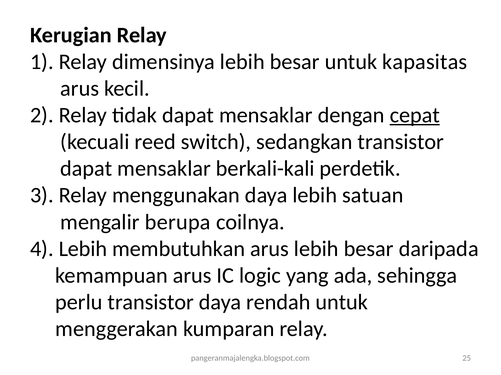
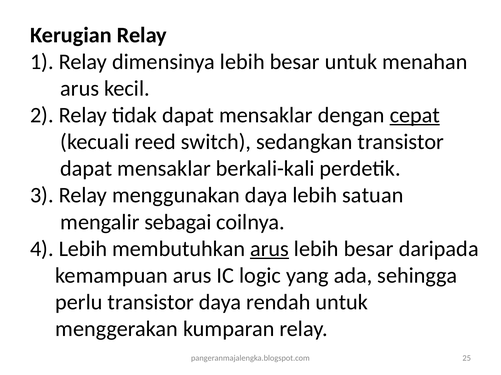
kapasitas: kapasitas -> menahan
berupa: berupa -> sebagai
arus at (270, 249) underline: none -> present
